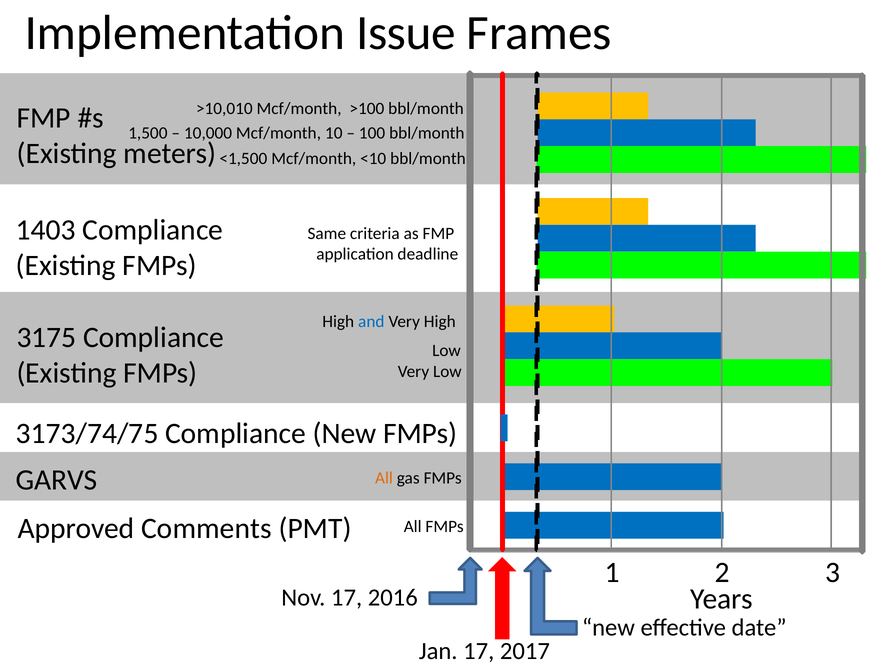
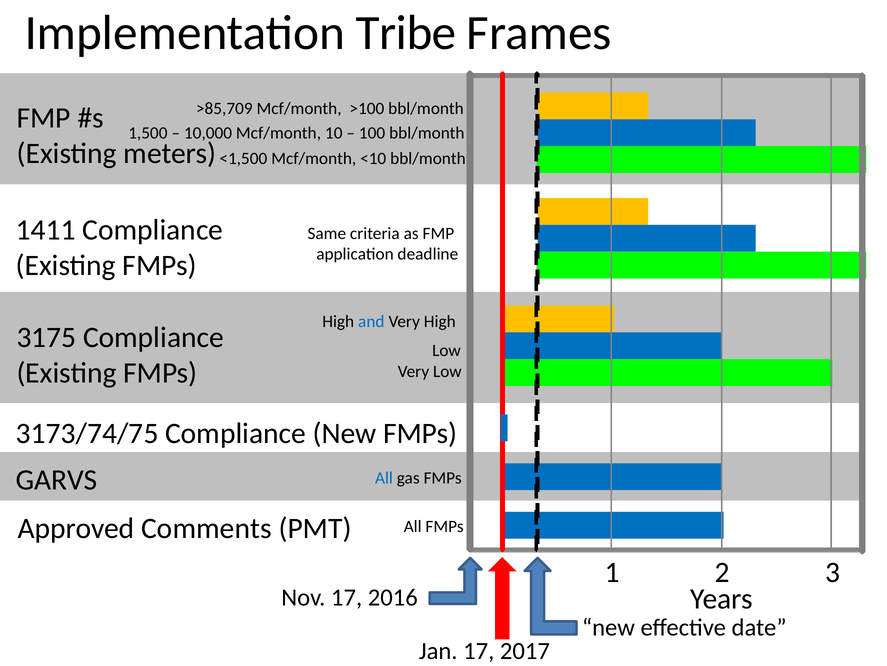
Issue: Issue -> Tribe
>10,010: >10,010 -> >85,709
1403: 1403 -> 1411
All at (384, 477) colour: orange -> blue
